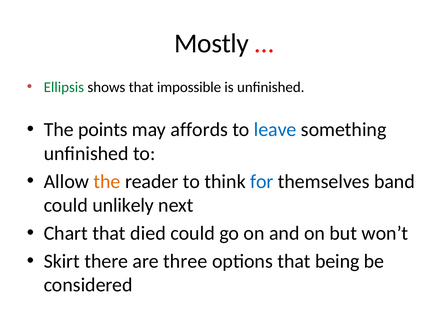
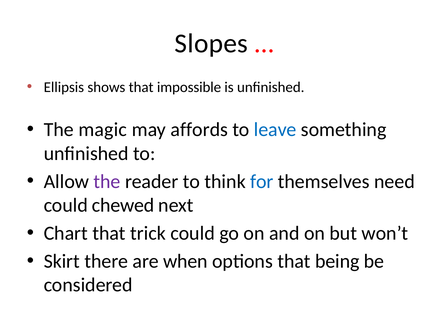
Mostly: Mostly -> Slopes
Ellipsis colour: green -> black
points: points -> magic
the at (107, 181) colour: orange -> purple
band: band -> need
unlikely: unlikely -> chewed
died: died -> trick
three: three -> when
